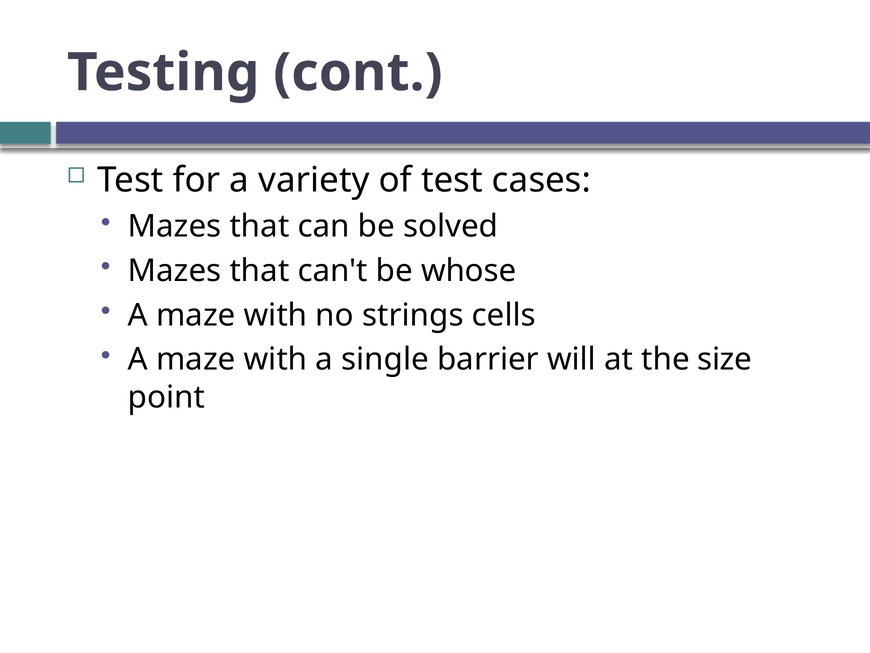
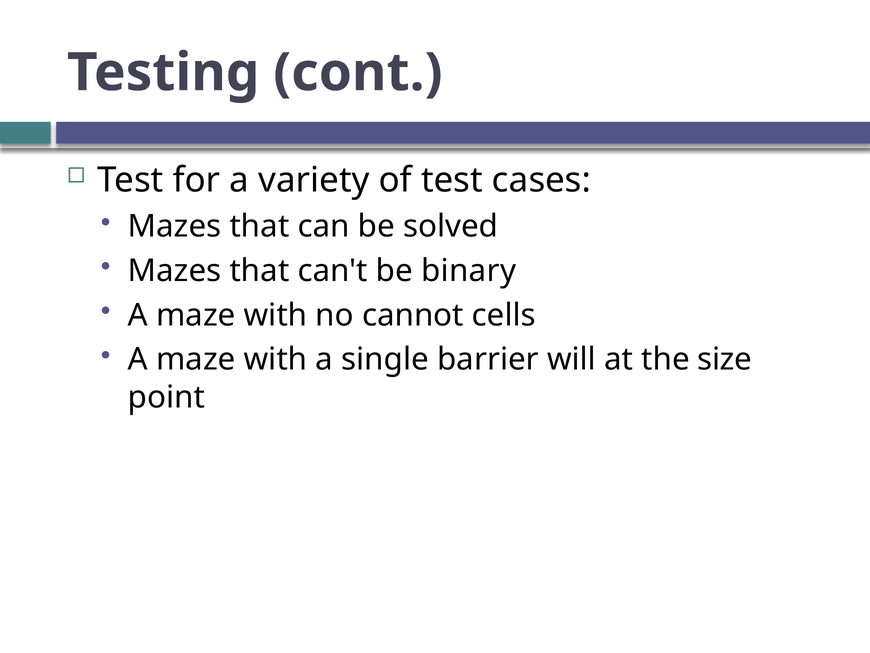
whose: whose -> binary
strings: strings -> cannot
